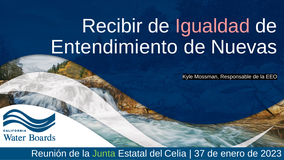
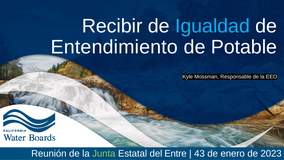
Igualdad colour: pink -> light blue
Nuevas: Nuevas -> Potable
Celia: Celia -> Entre
37: 37 -> 43
